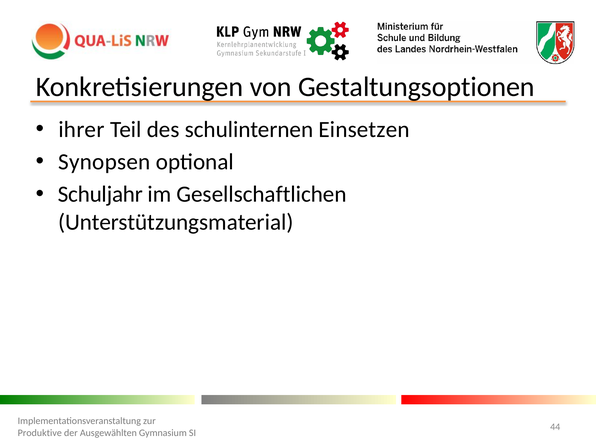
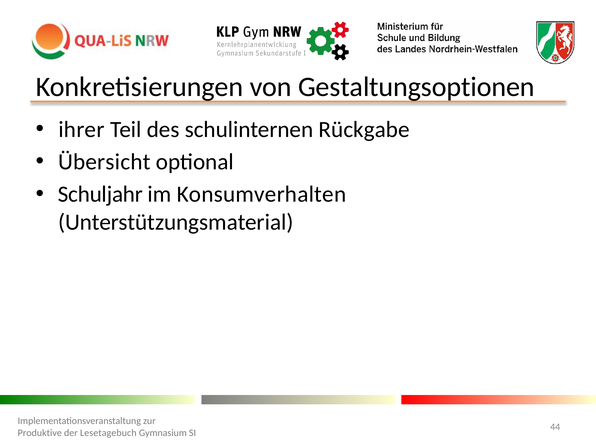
Einsetzen: Einsetzen -> Rückgabe
Synopsen: Synopsen -> Übersicht
Gesellschaftlichen: Gesellschaftlichen -> Konsumverhalten
Ausgewählten: Ausgewählten -> Lesetagebuch
